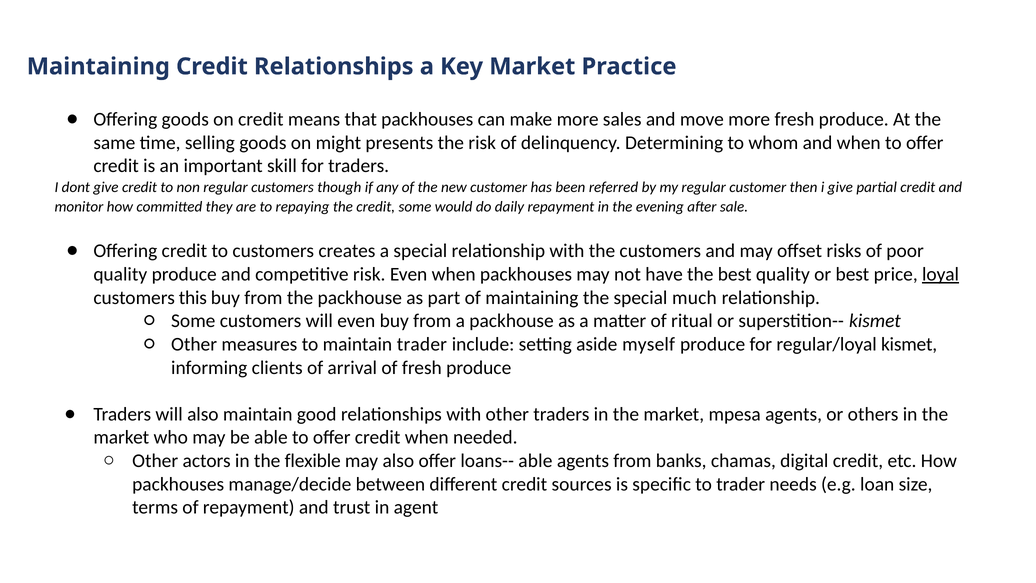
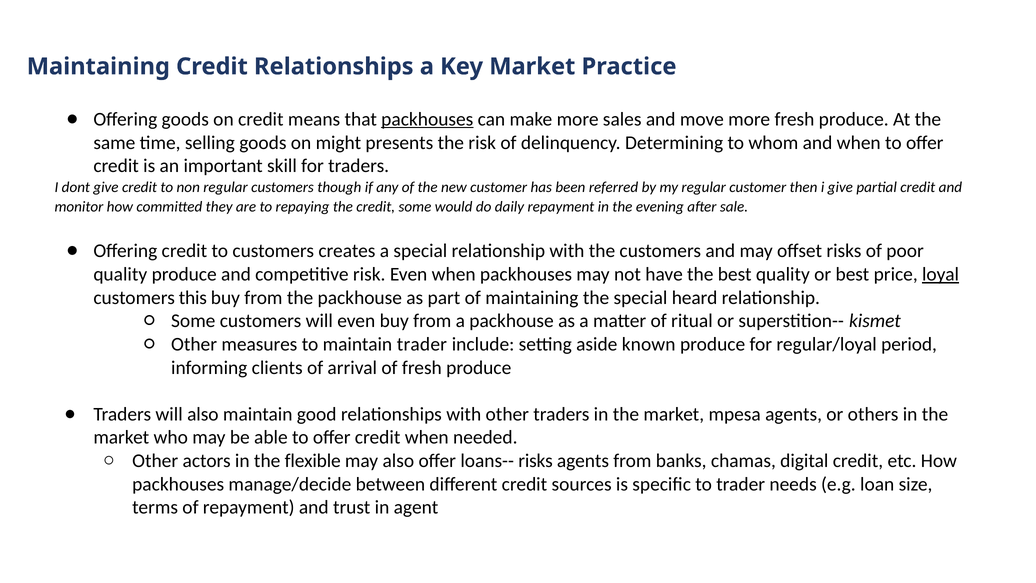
packhouses at (427, 119) underline: none -> present
much: much -> heard
myself: myself -> known
regular/loyal kismet: kismet -> period
loans-- able: able -> risks
